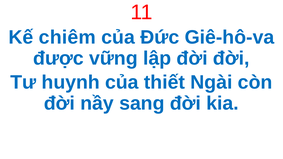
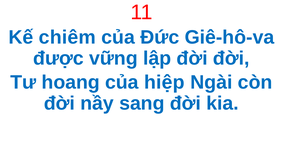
huynh: huynh -> hoang
thiết: thiết -> hiệp
